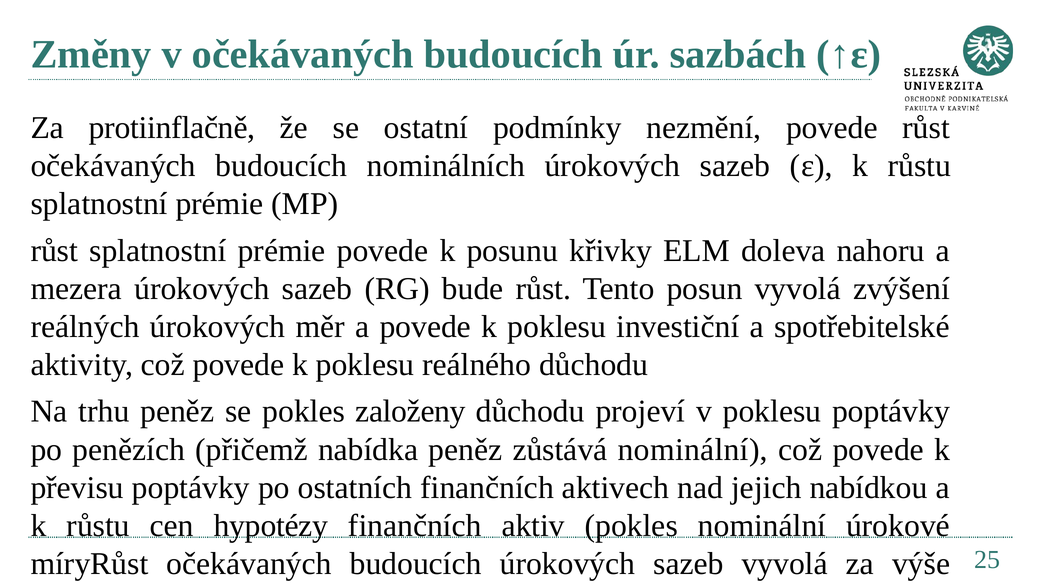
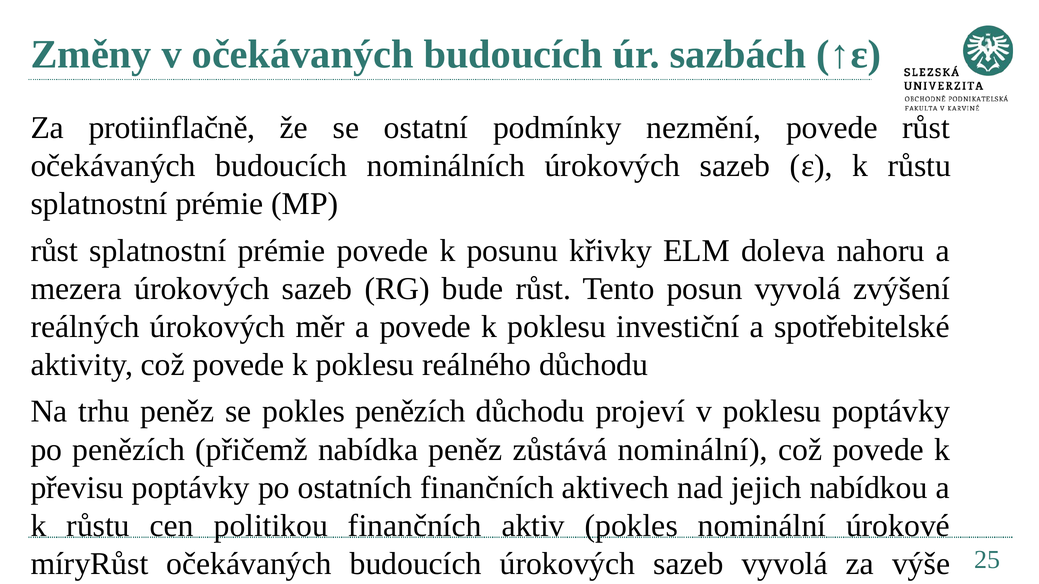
pokles založeny: založeny -> penězích
hypotézy: hypotézy -> politikou
